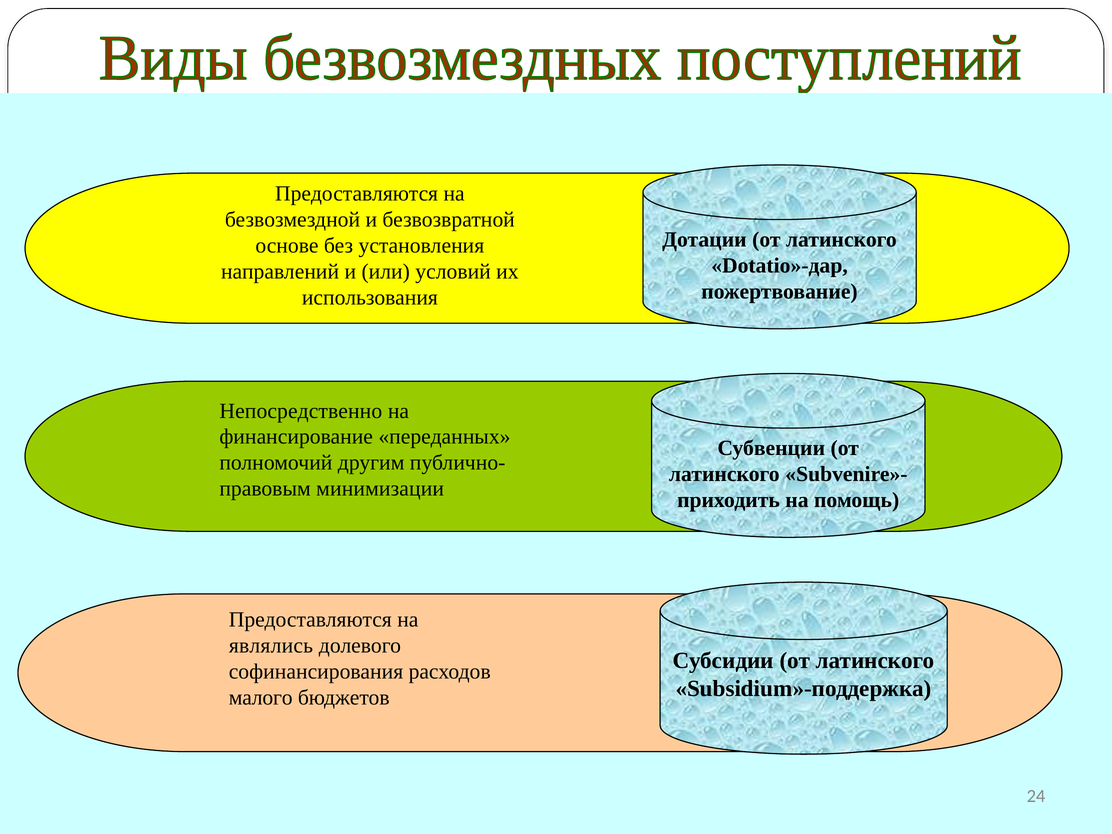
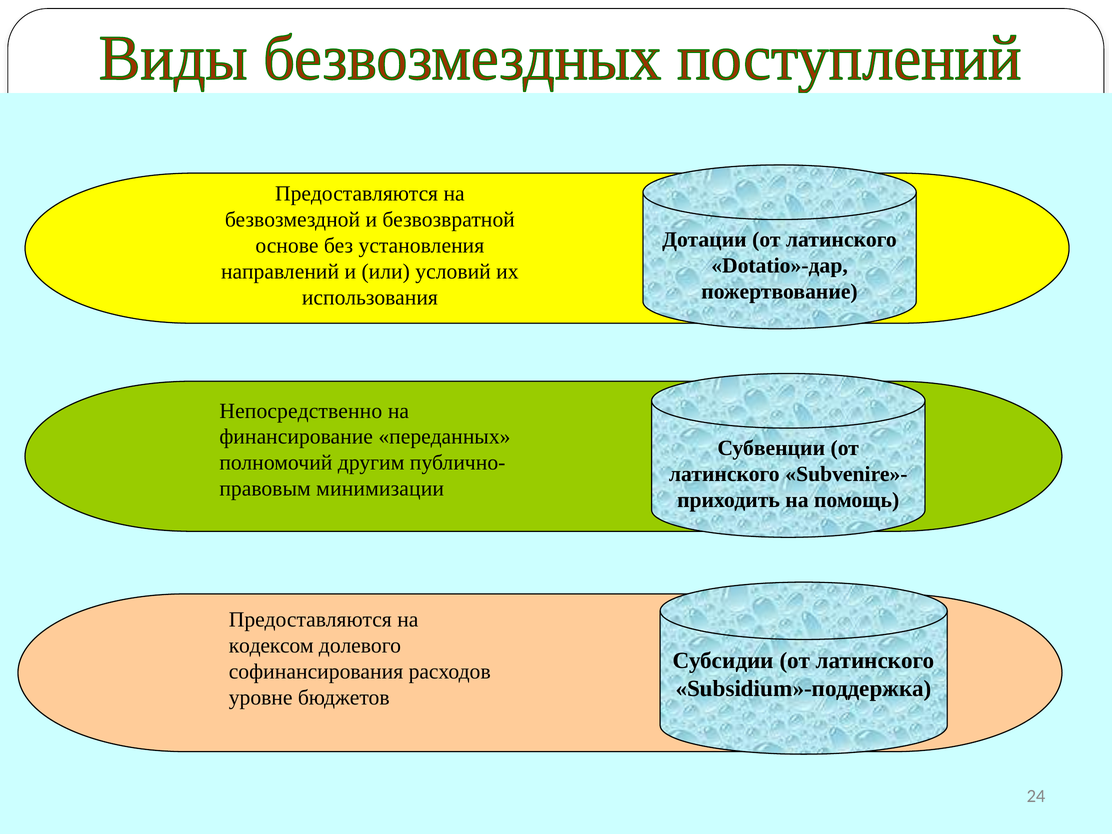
являлись: являлись -> кодексом
малого: малого -> уровне
